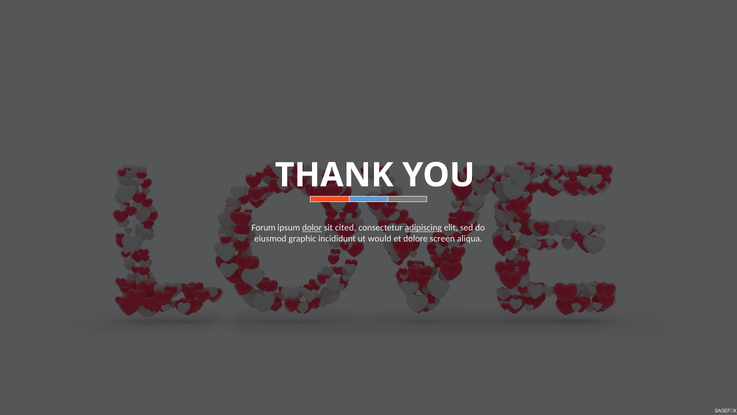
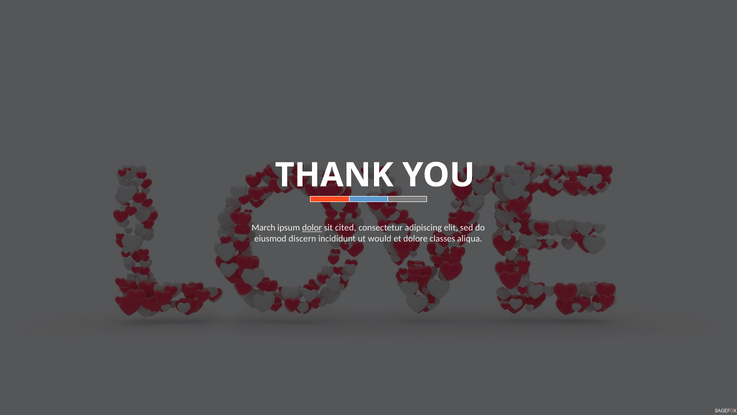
Forum: Forum -> March
adipiscing underline: present -> none
graphic: graphic -> discern
screen: screen -> classes
